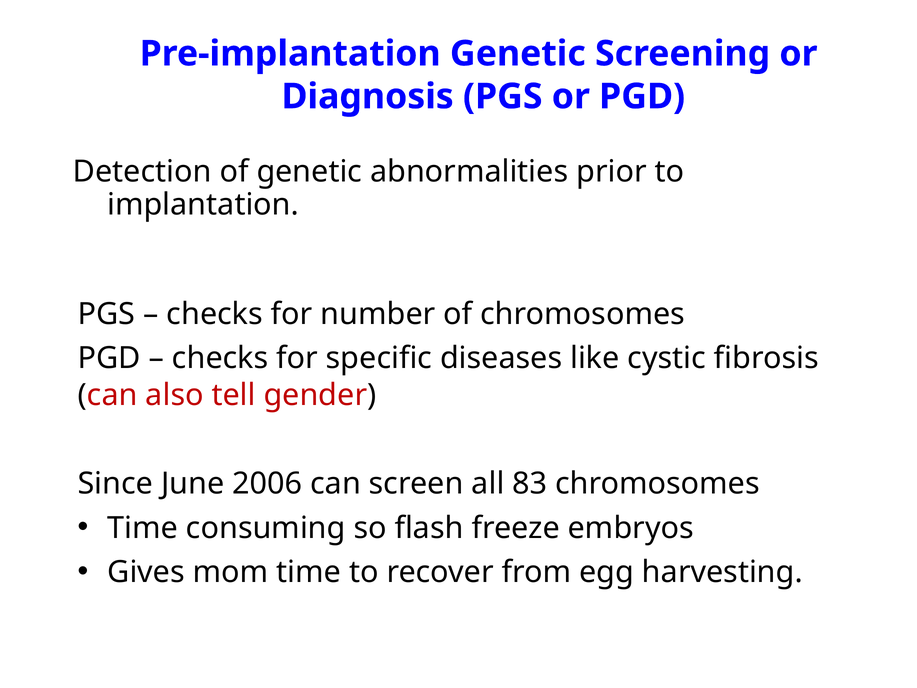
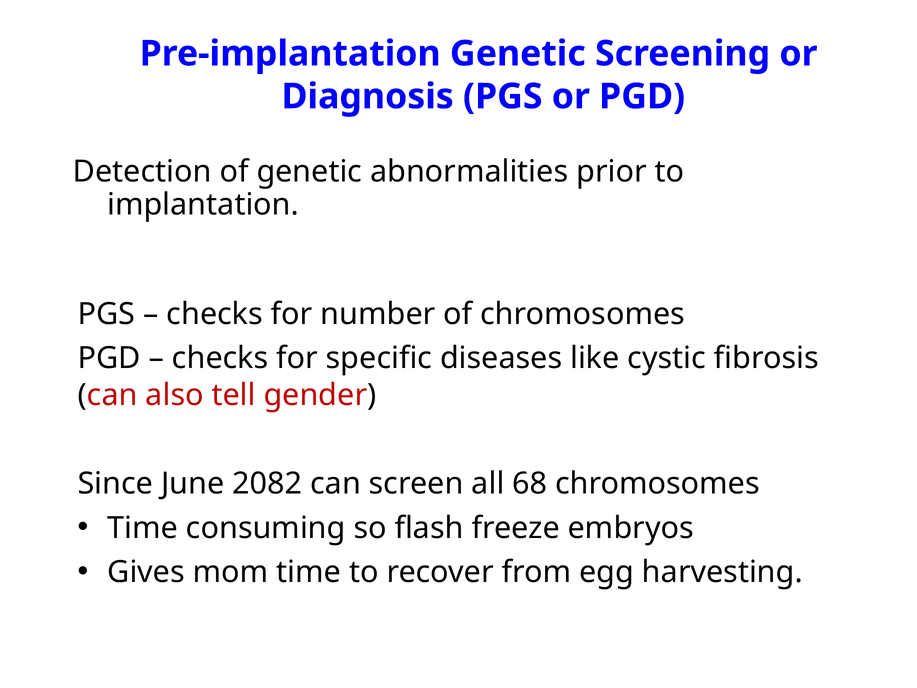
2006: 2006 -> 2082
83: 83 -> 68
